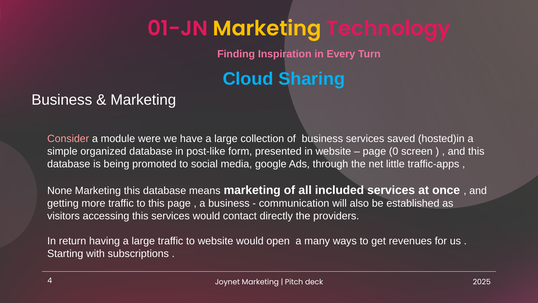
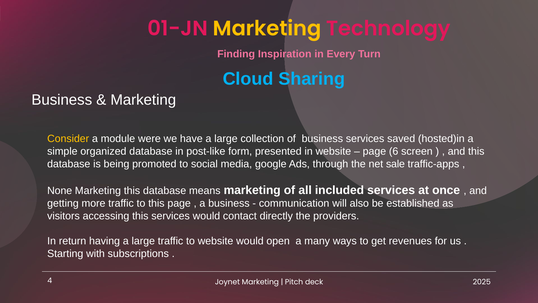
Consider colour: pink -> yellow
0: 0 -> 6
little: little -> sale
